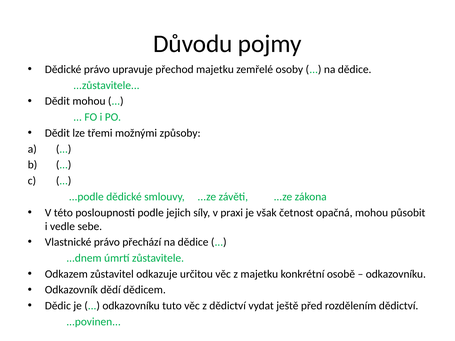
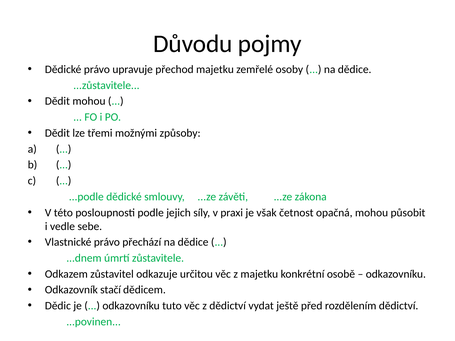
dědí: dědí -> stačí
